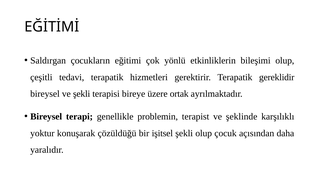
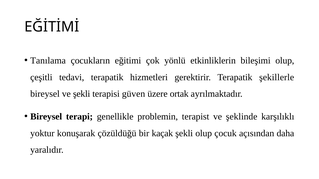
Saldırgan: Saldırgan -> Tanılama
gereklidir: gereklidir -> şekillerle
bireye: bireye -> güven
işitsel: işitsel -> kaçak
